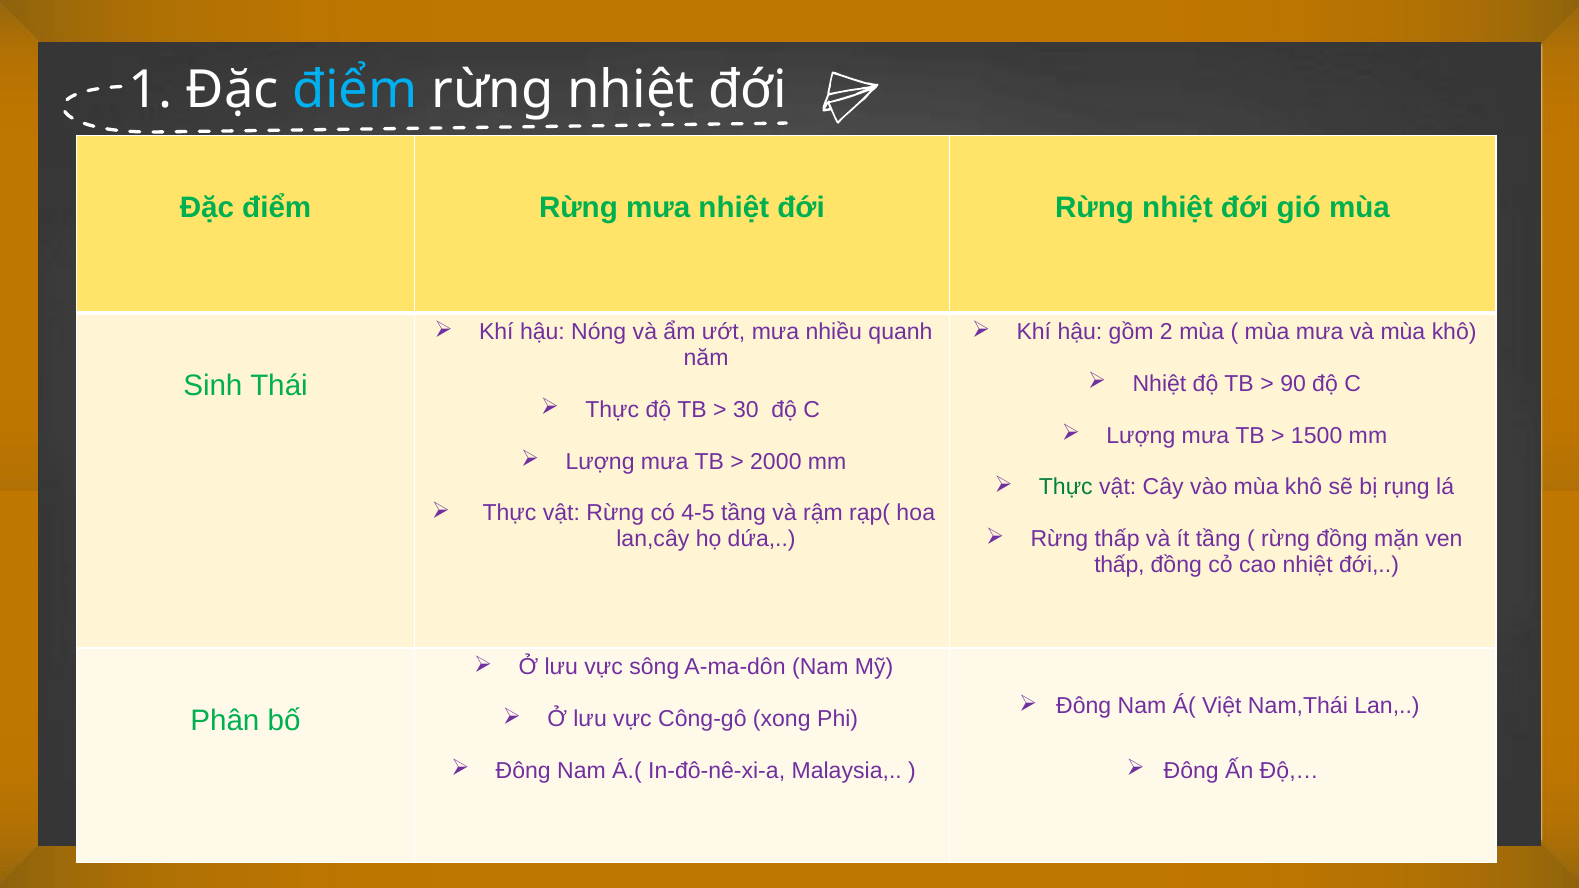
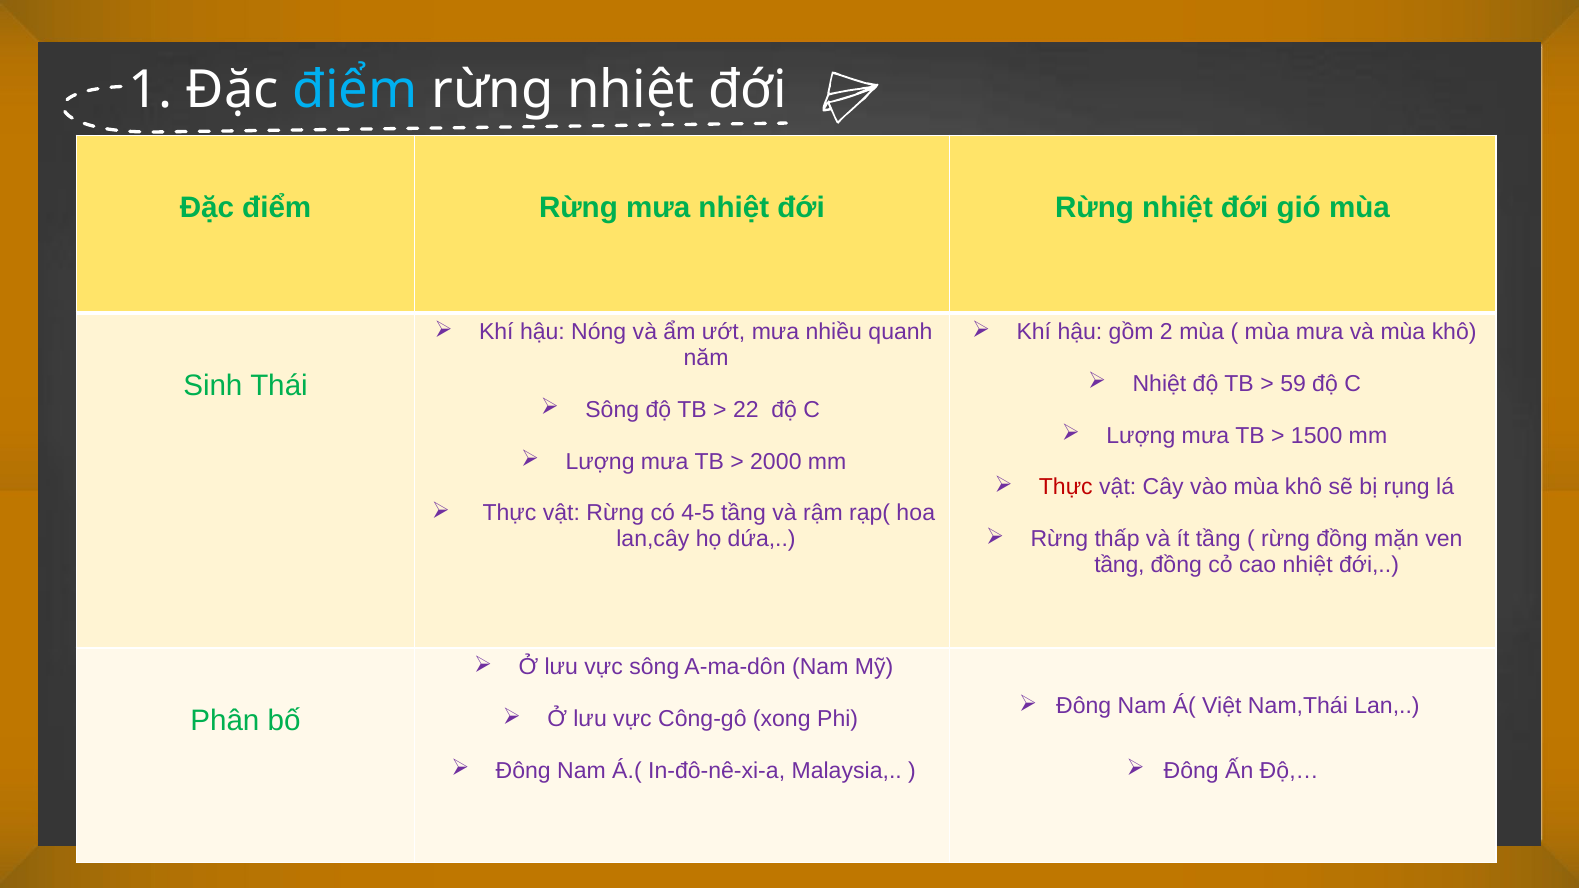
90: 90 -> 59
Thực at (612, 410): Thực -> Sông
30: 30 -> 22
Thực at (1066, 487) colour: green -> red
thấp at (1119, 565): thấp -> tầng
